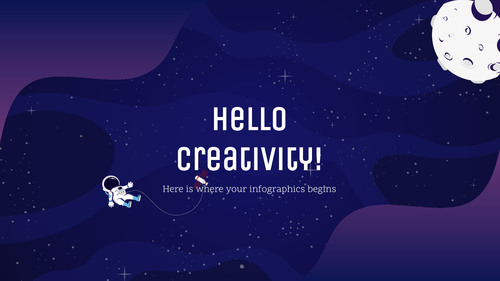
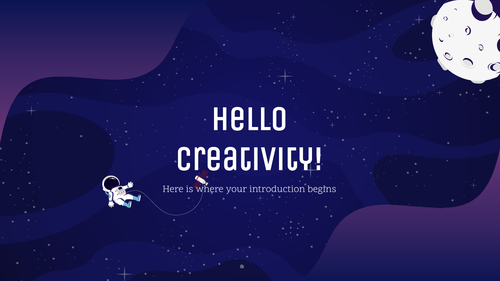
infographics: infographics -> introduction
